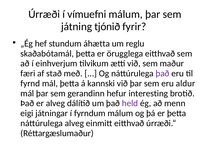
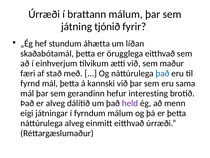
vímuefni: vímuefni -> brattann
reglu: reglu -> líðan
það at (163, 73) colour: purple -> blue
aldur: aldur -> sama
